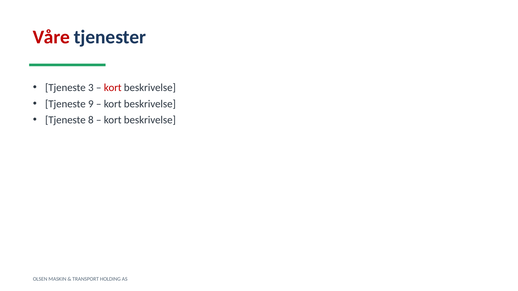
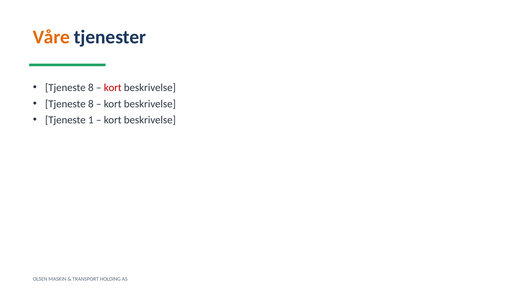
Våre colour: red -> orange
3 at (91, 88): 3 -> 8
9 at (91, 104): 9 -> 8
8: 8 -> 1
